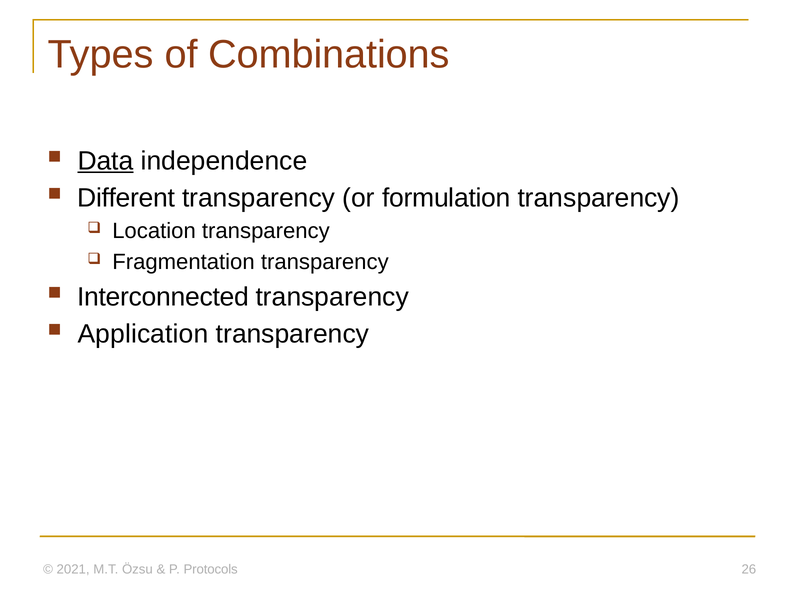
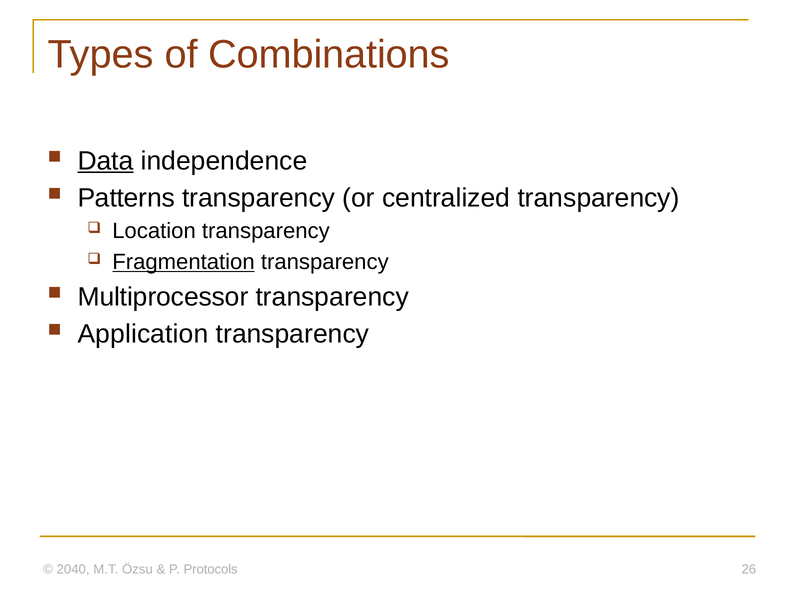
Different: Different -> Patterns
formulation: formulation -> centralized
Fragmentation underline: none -> present
Interconnected: Interconnected -> Multiprocessor
2021: 2021 -> 2040
